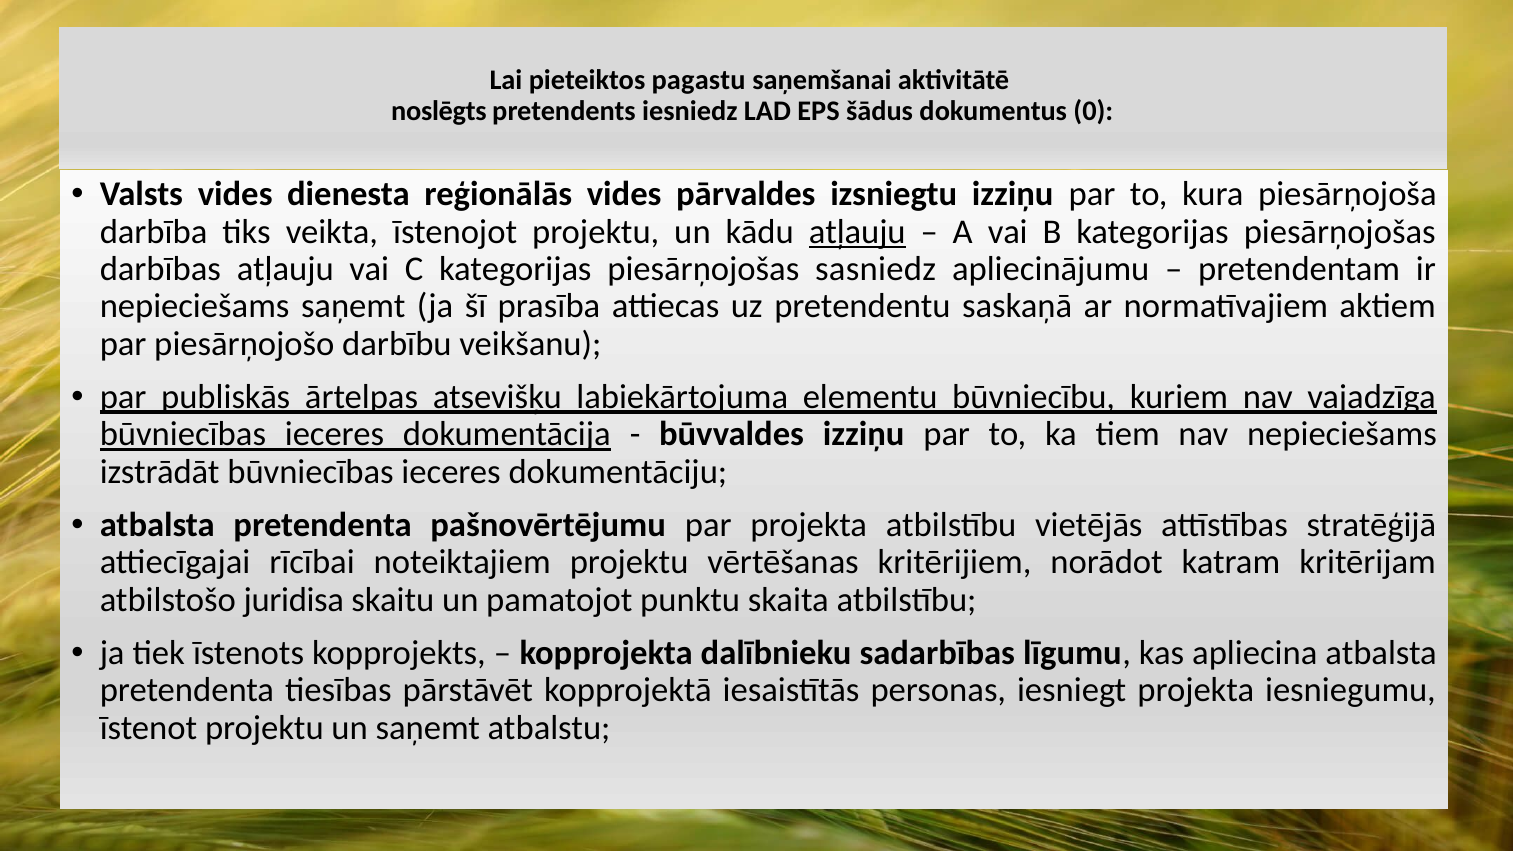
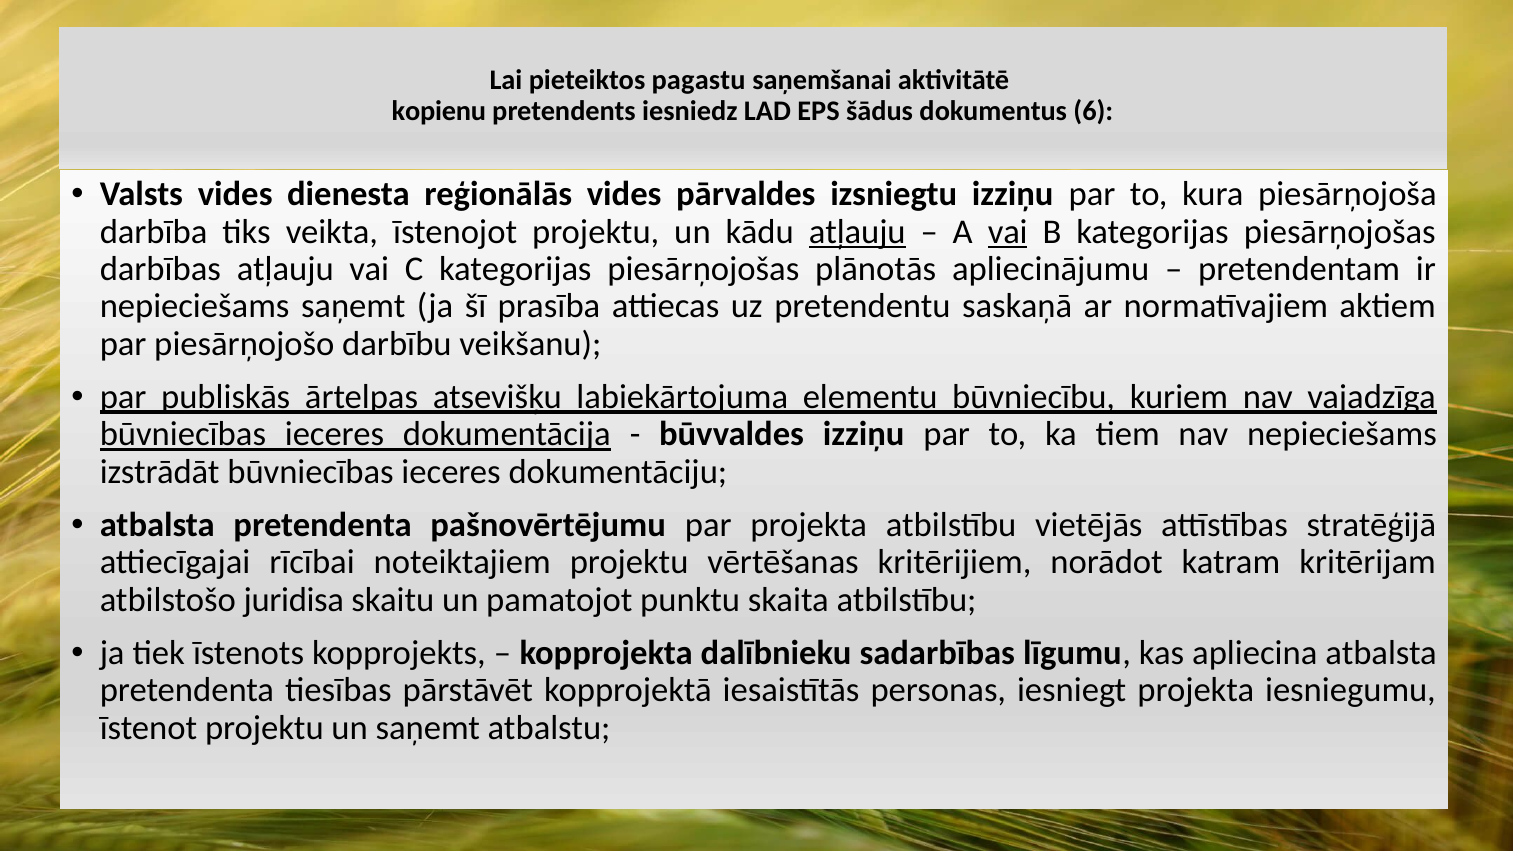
noslēgts: noslēgts -> kopienu
0: 0 -> 6
vai at (1008, 232) underline: none -> present
sasniedz: sasniedz -> plānotās
